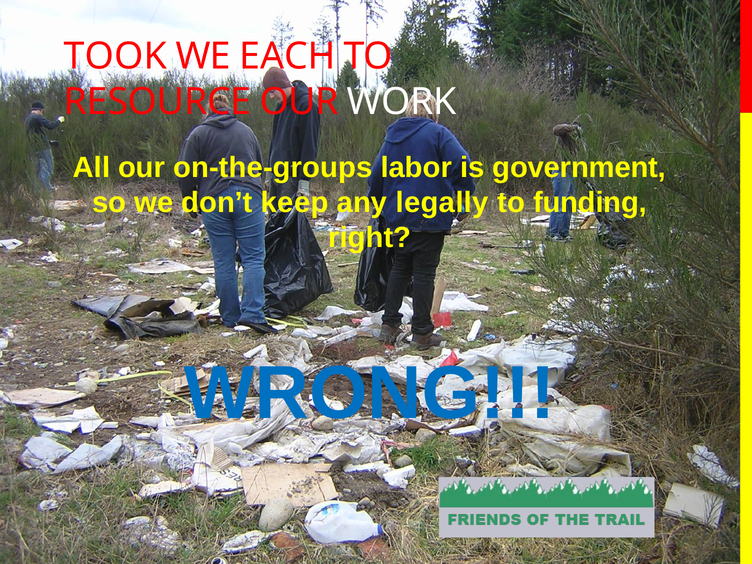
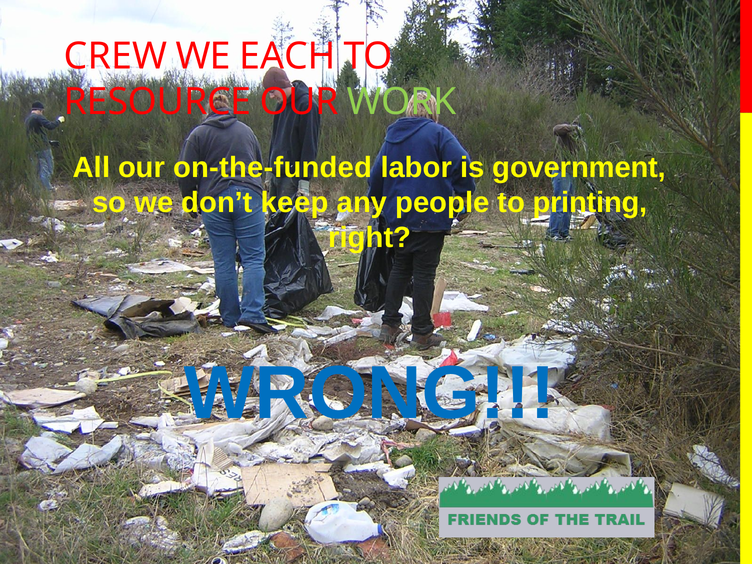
TOOK: TOOK -> CREW
WORK colour: white -> light green
on-the-groups: on-the-groups -> on-the-funded
legally: legally -> people
funding: funding -> printing
